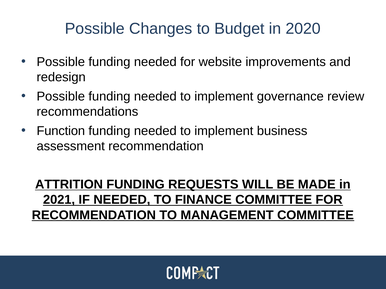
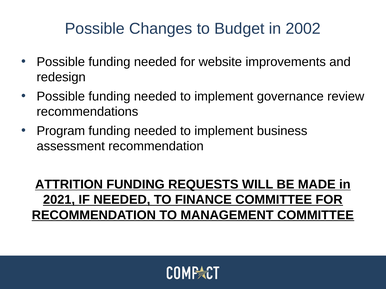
2020: 2020 -> 2002
Function: Function -> Program
